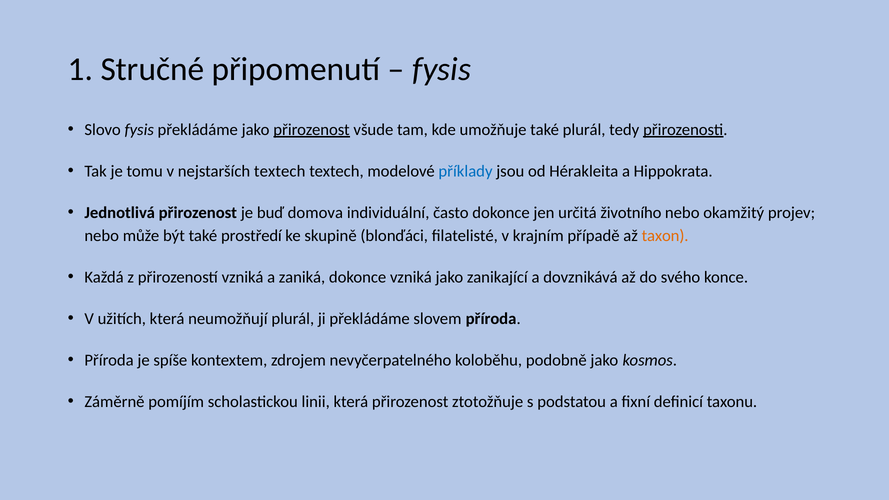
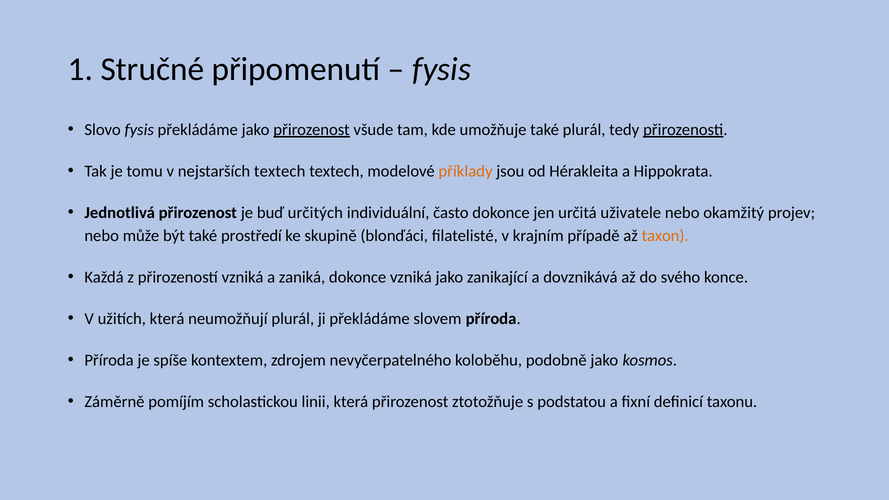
příklady colour: blue -> orange
domova: domova -> určitých
životního: životního -> uživatele
